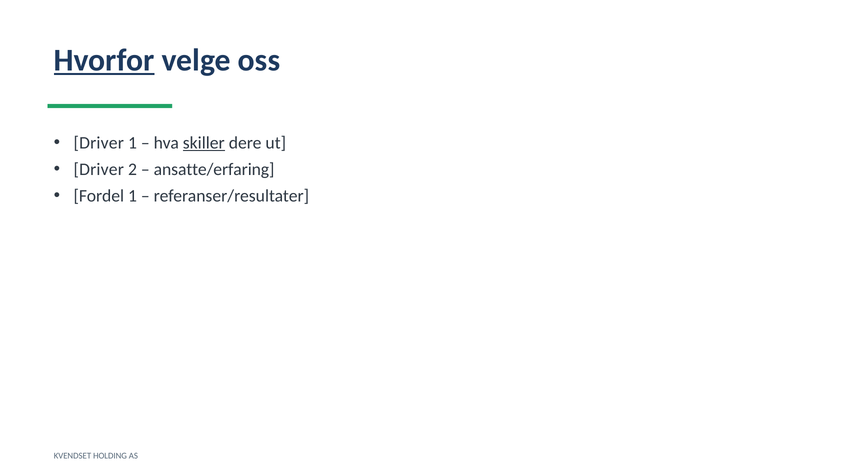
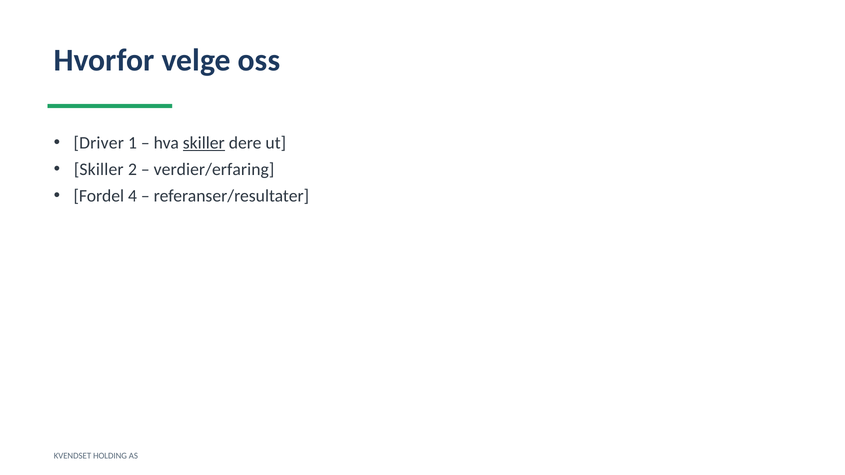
Hvorfor underline: present -> none
Driver at (99, 170): Driver -> Skiller
ansatte/erfaring: ansatte/erfaring -> verdier/erfaring
Fordel 1: 1 -> 4
